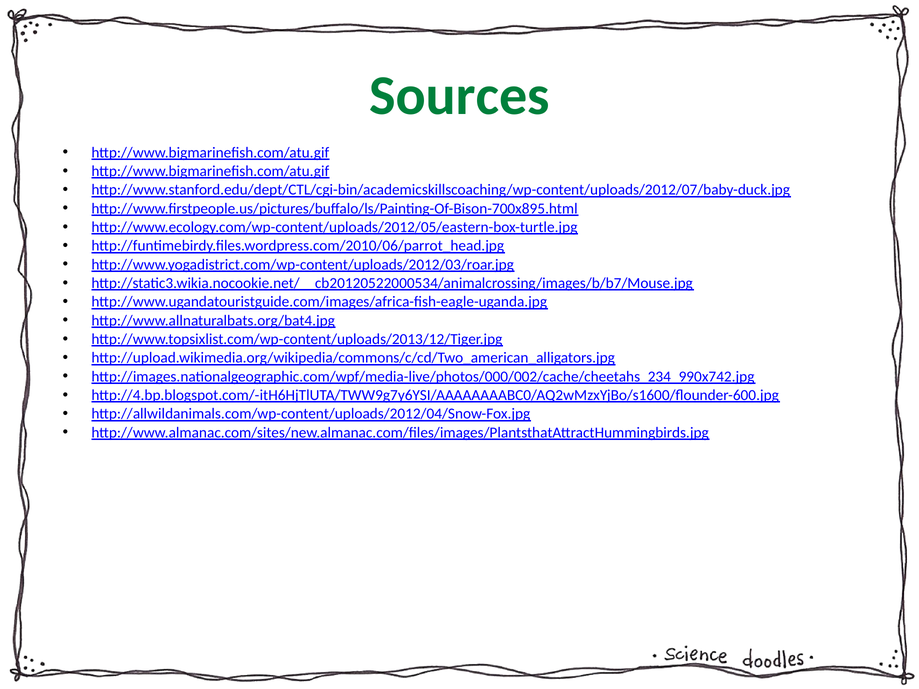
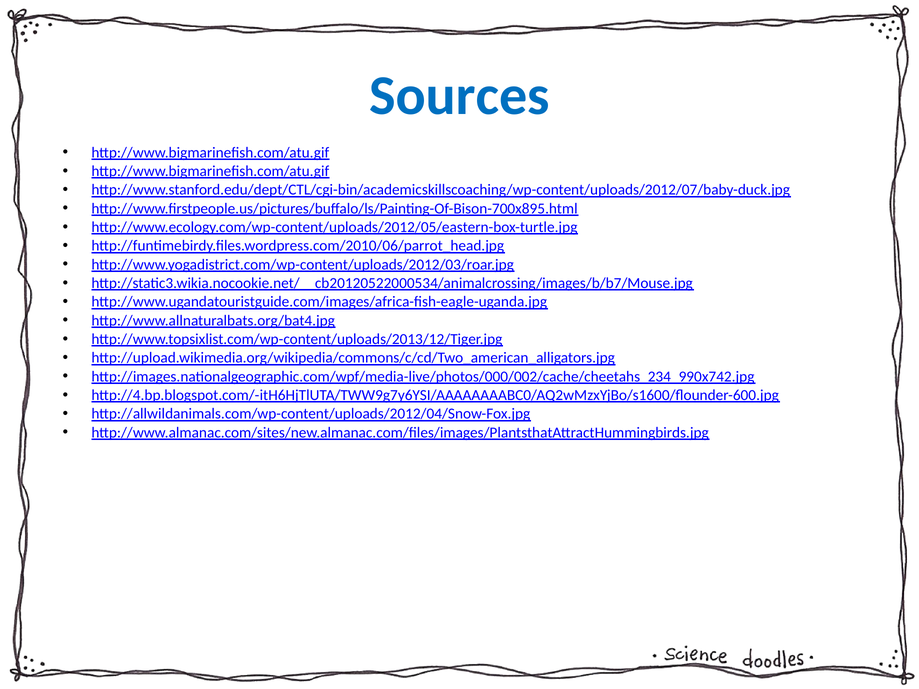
Sources colour: green -> blue
